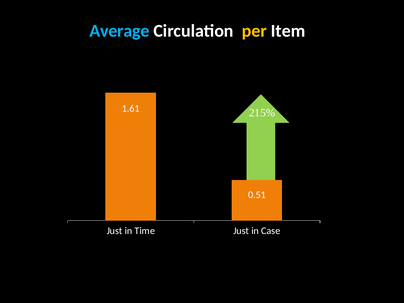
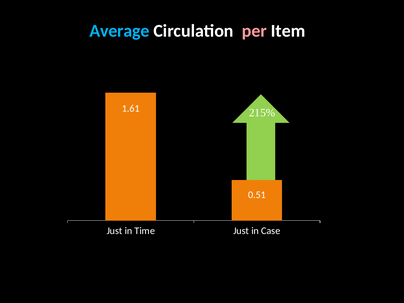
per colour: yellow -> pink
